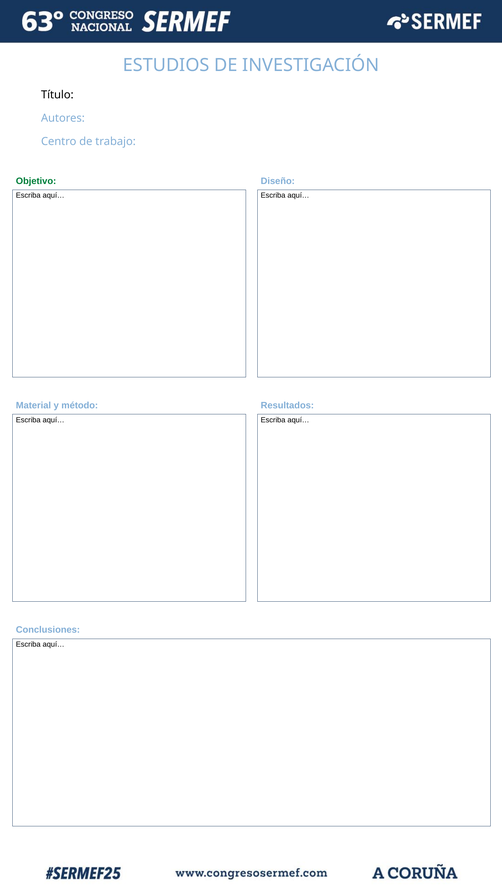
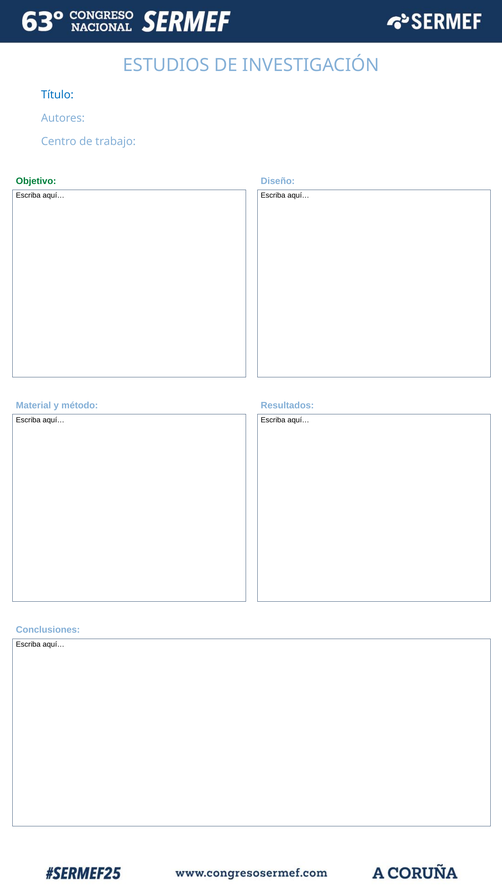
Título colour: black -> blue
